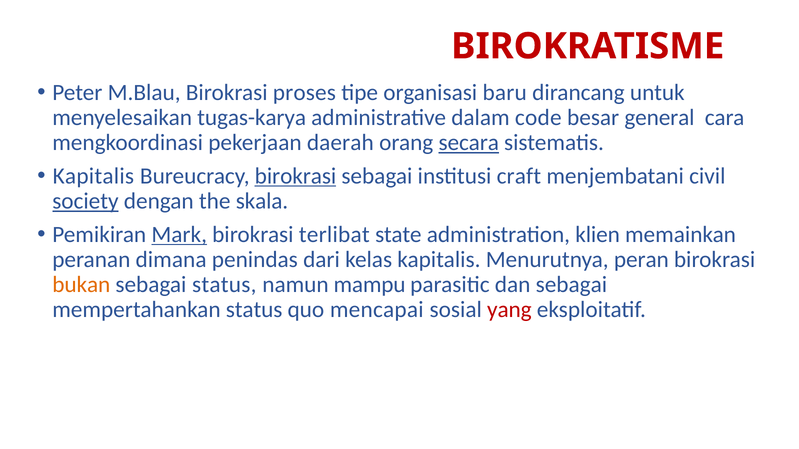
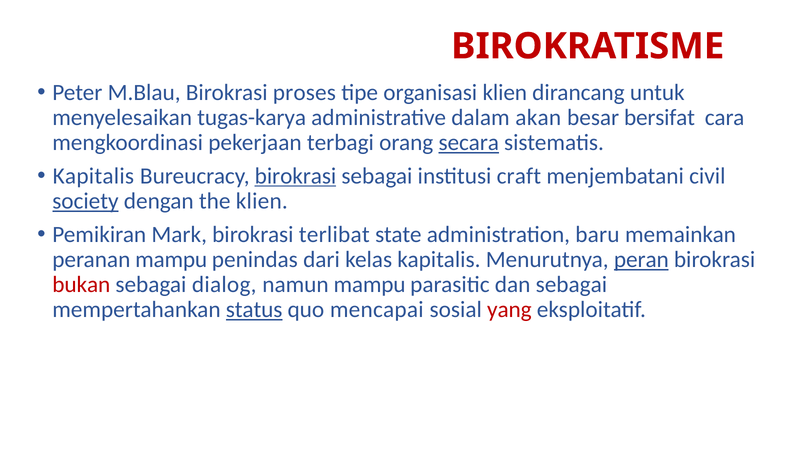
organisasi baru: baru -> klien
code: code -> akan
general: general -> bersifat
daerah: daerah -> terbagi
the skala: skala -> klien
Mark underline: present -> none
klien: klien -> baru
peranan dimana: dimana -> mampu
peran underline: none -> present
bukan colour: orange -> red
sebagai status: status -> dialog
status at (254, 310) underline: none -> present
